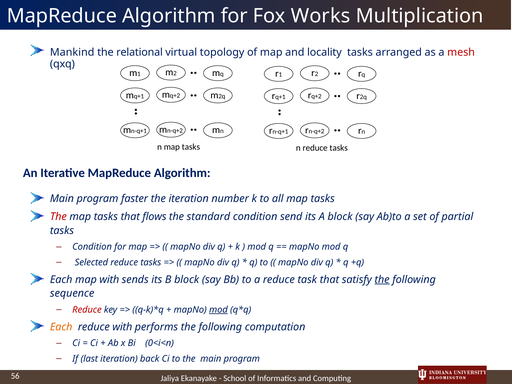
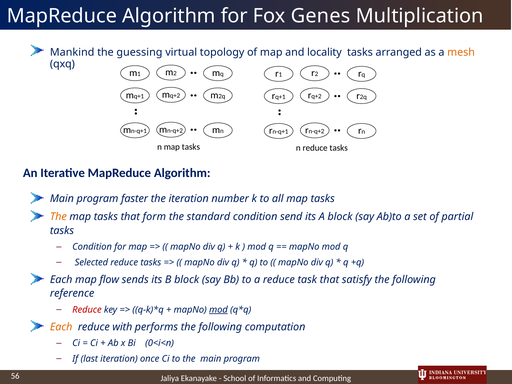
Works: Works -> Genes
relational: relational -> guessing
mesh colour: red -> orange
The at (58, 217) colour: red -> orange
flows: flows -> form
map with: with -> flow
the at (382, 280) underline: present -> none
sequence: sequence -> reference
back: back -> once
